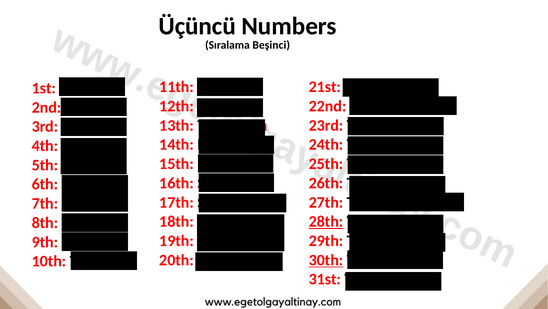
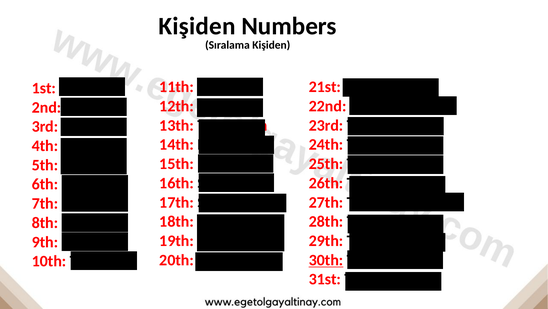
Üçüncü at (197, 26): Üçüncü -> Kişiden
Sıralama Beşinci: Beşinci -> Kişiden
28th underline: present -> none
